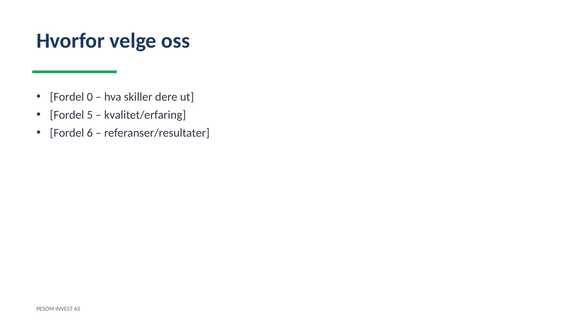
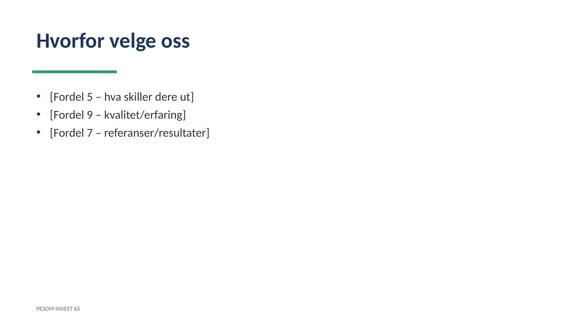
0: 0 -> 5
5: 5 -> 9
6: 6 -> 7
